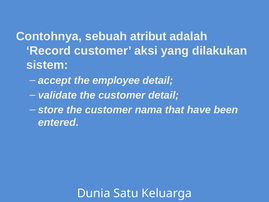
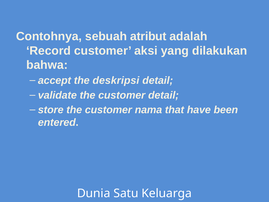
sistem: sistem -> bahwa
employee: employee -> deskripsi
